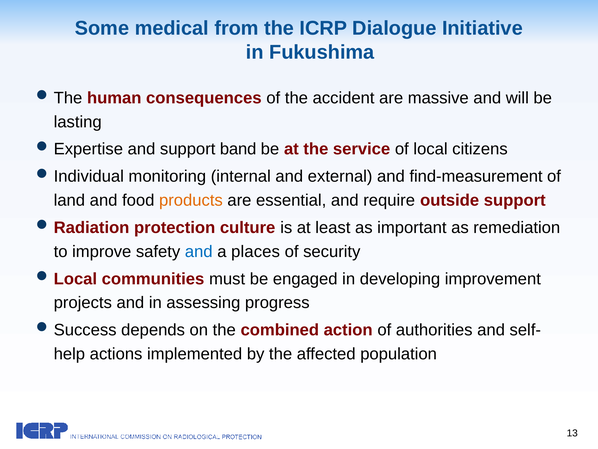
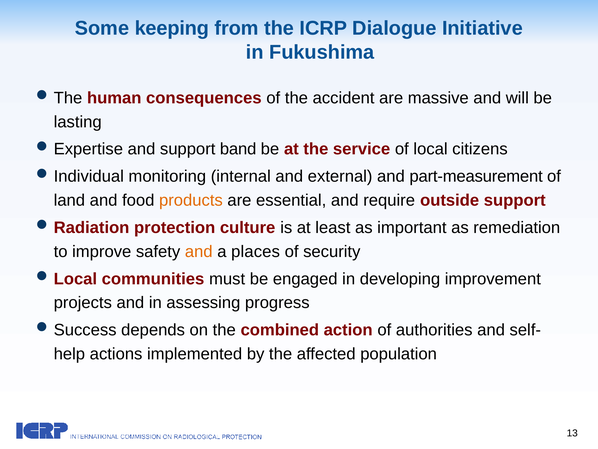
medical: medical -> keeping
find-measurement: find-measurement -> part-measurement
and at (199, 251) colour: blue -> orange
